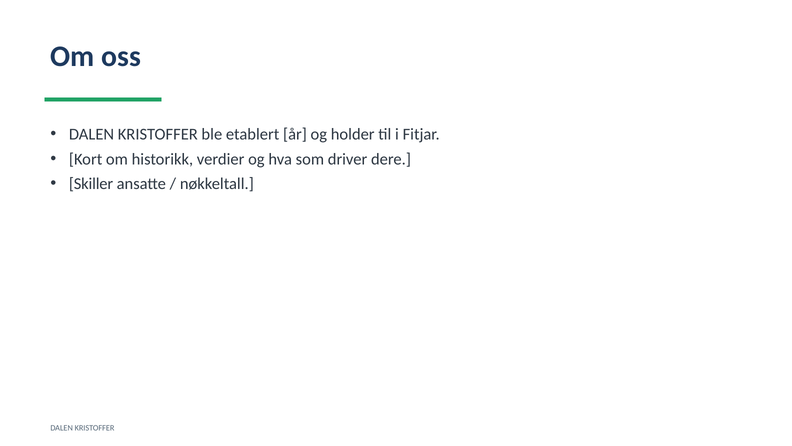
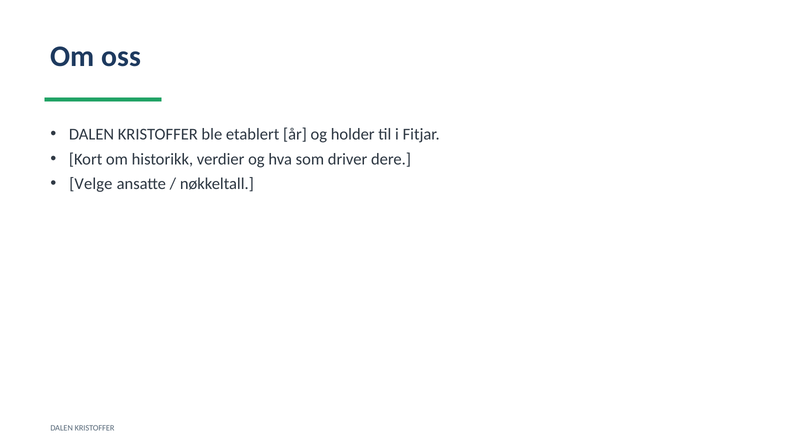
Skiller: Skiller -> Velge
